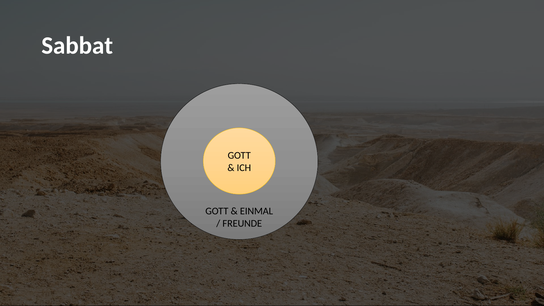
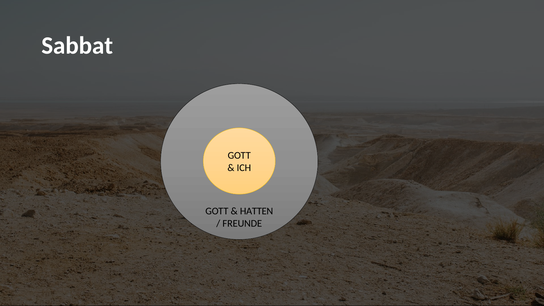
EINMAL: EINMAL -> HATTEN
